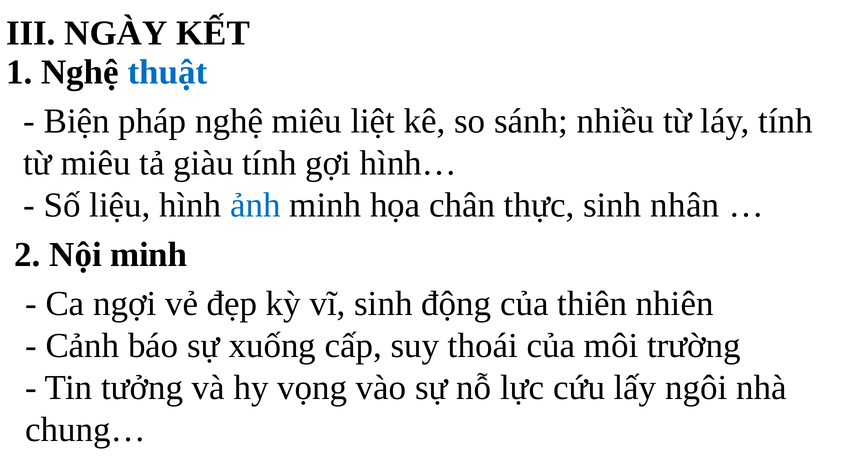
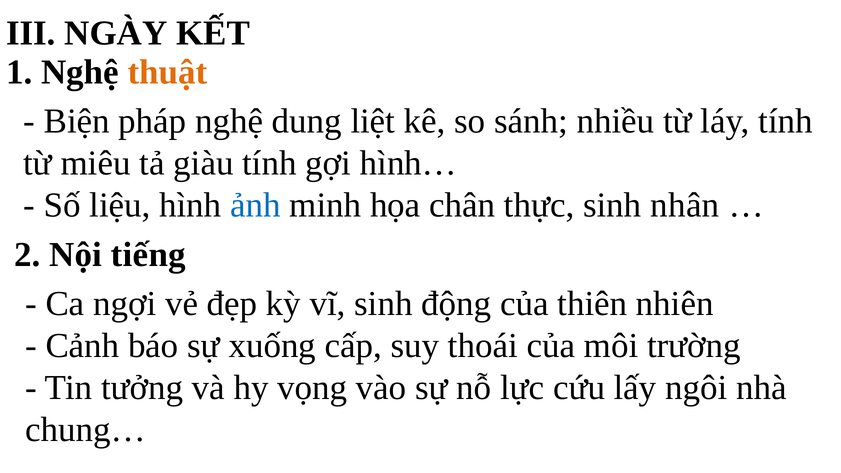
thuật colour: blue -> orange
nghệ miêu: miêu -> dung
Nội minh: minh -> tiếng
